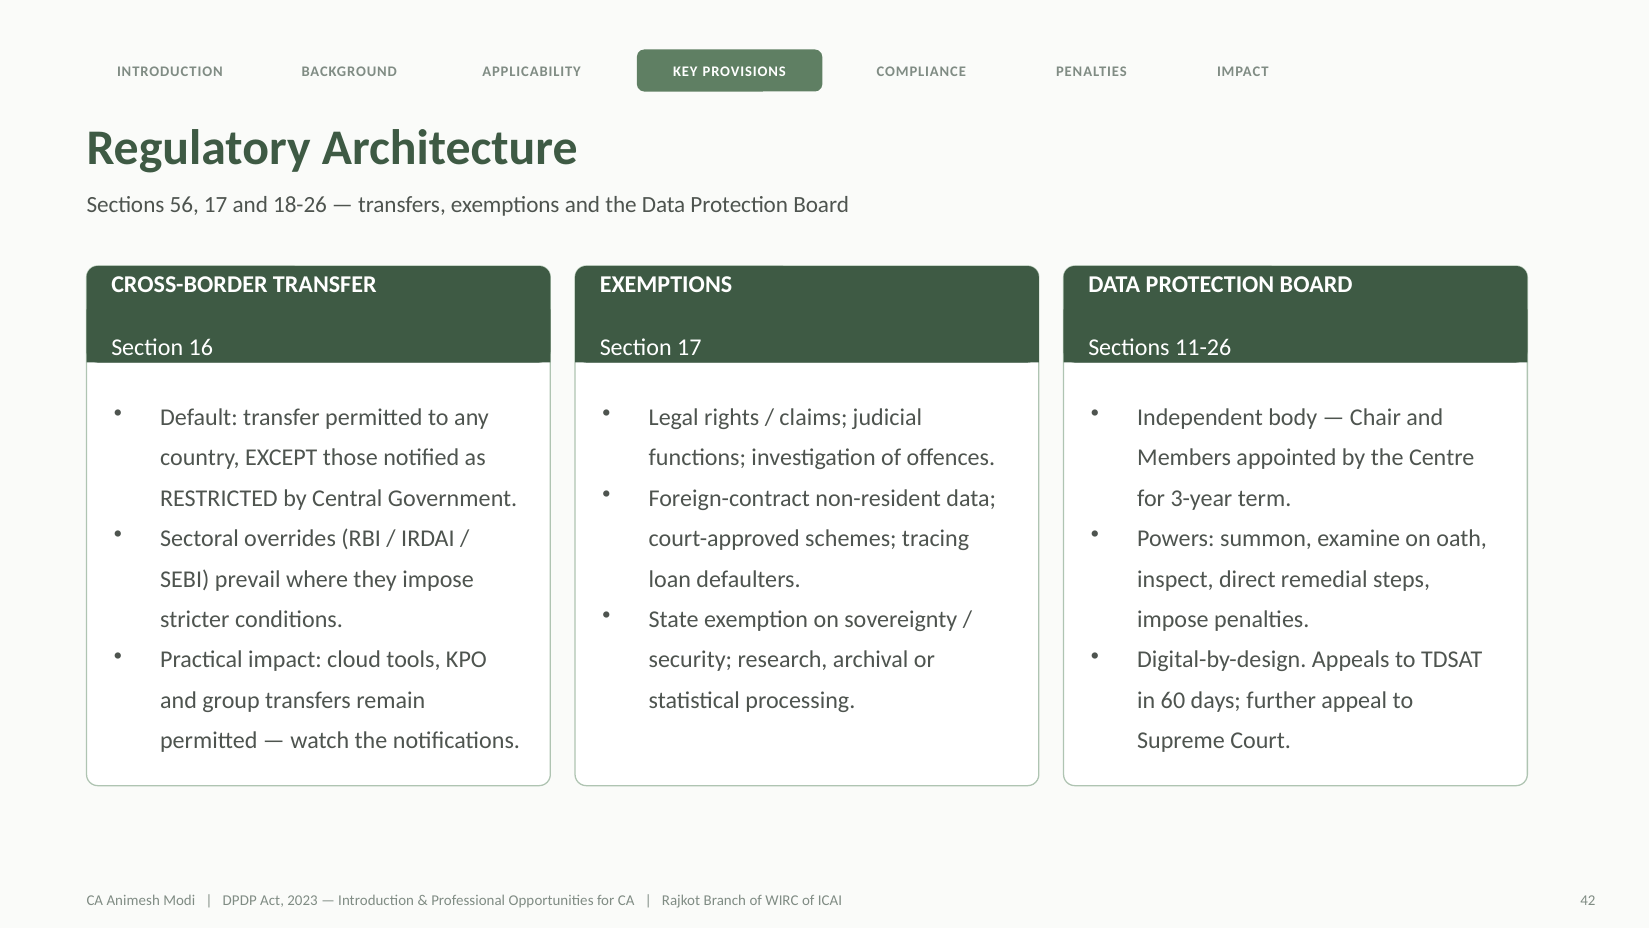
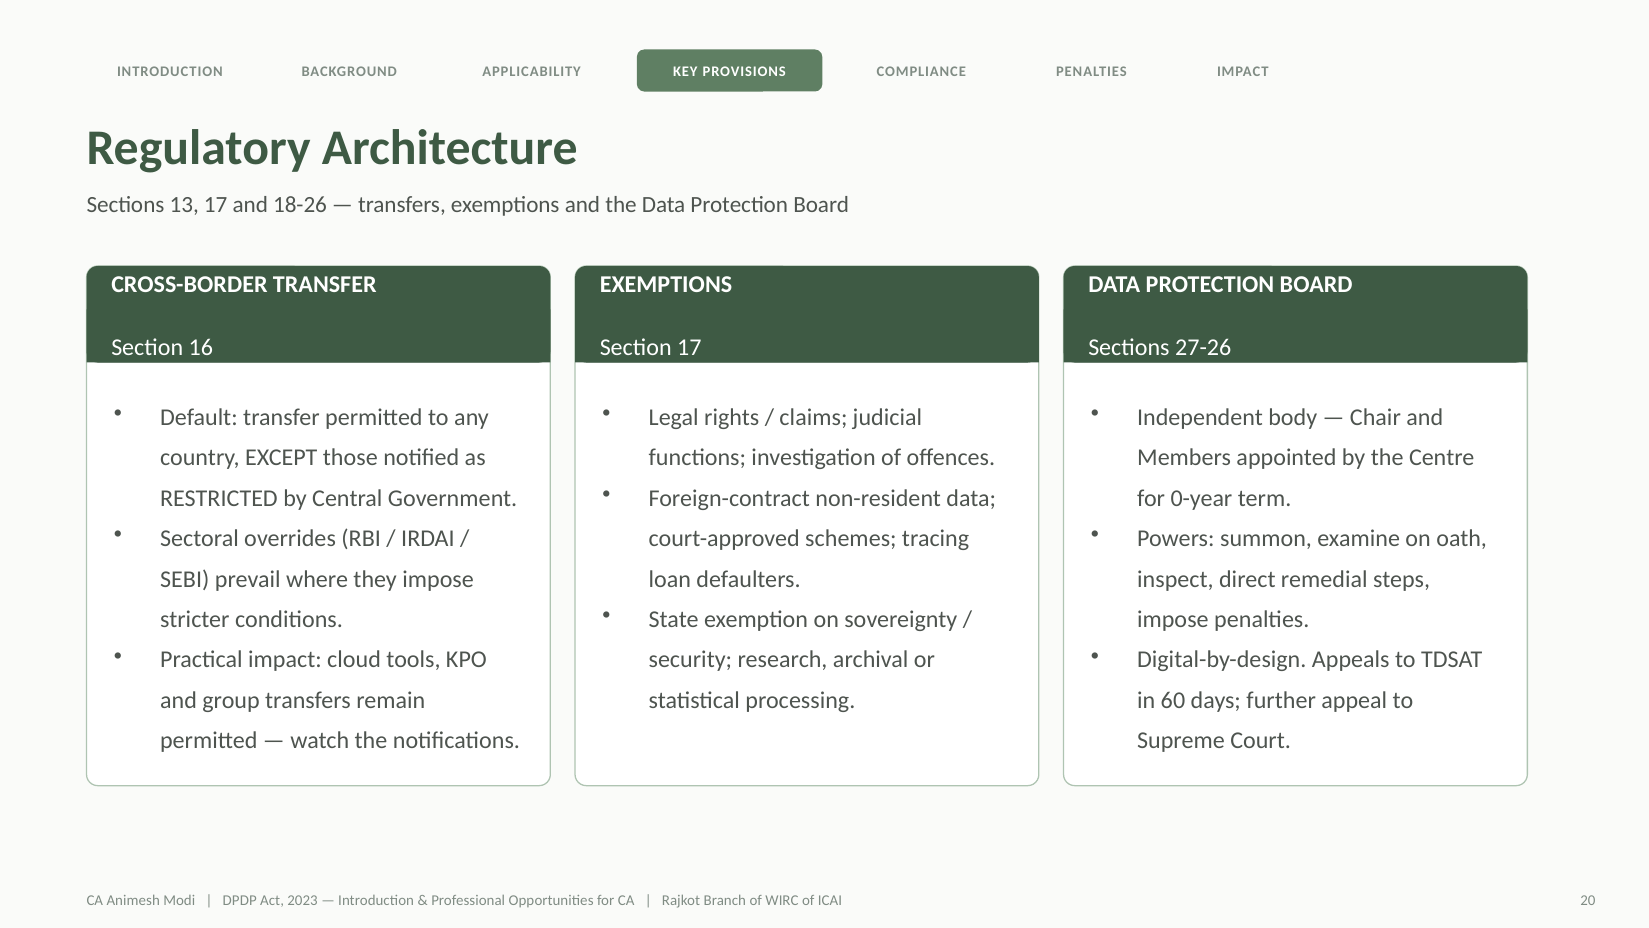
56: 56 -> 13
11-26: 11-26 -> 27-26
3-year: 3-year -> 0-year
42: 42 -> 20
